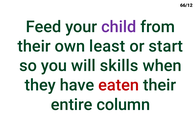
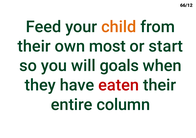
child colour: purple -> orange
least: least -> most
skills: skills -> goals
